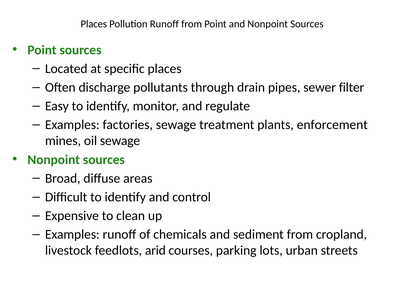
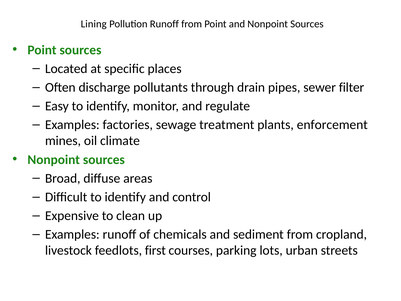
Places at (94, 24): Places -> Lining
oil sewage: sewage -> climate
arid: arid -> first
